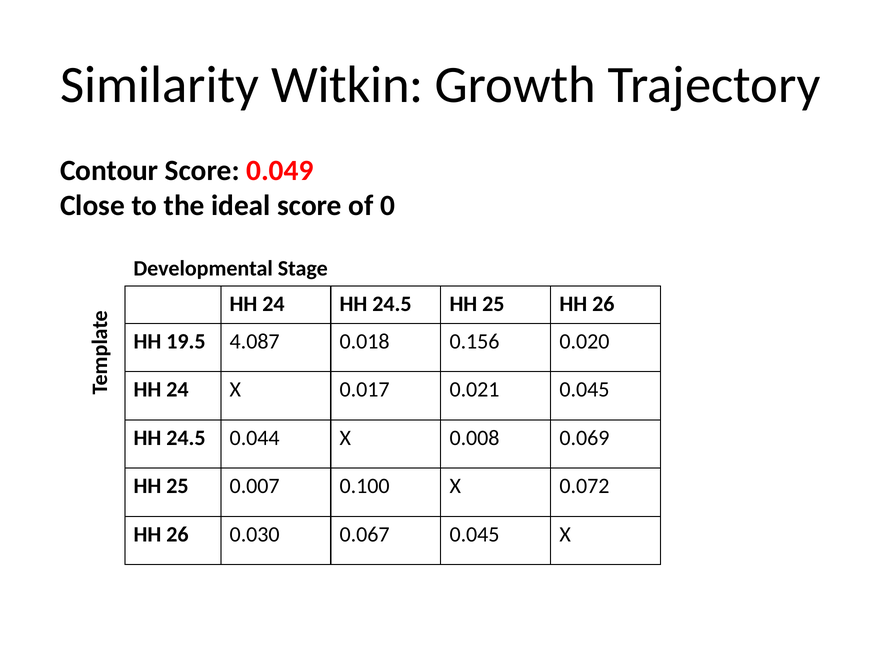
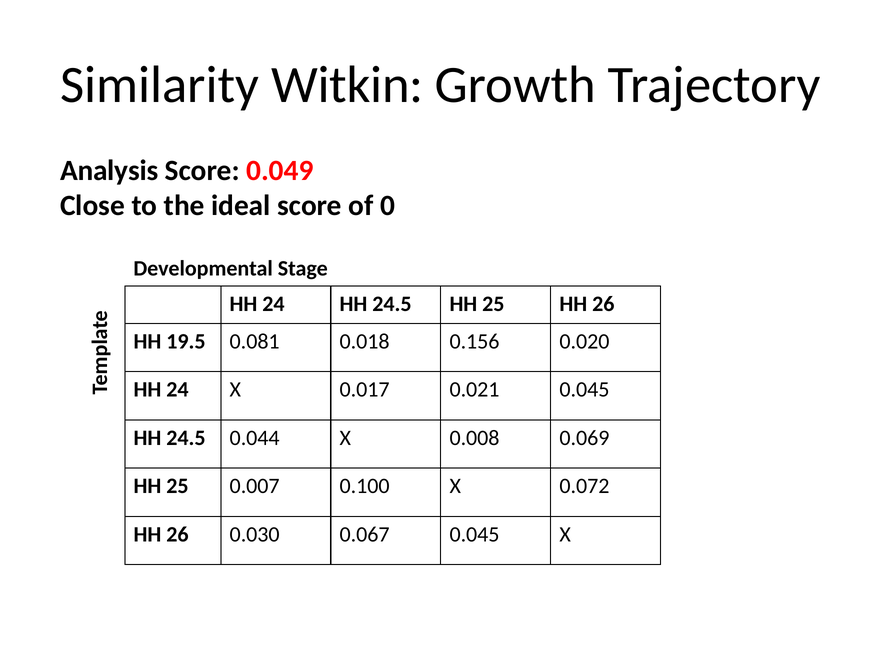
Contour: Contour -> Analysis
4.087: 4.087 -> 0.081
